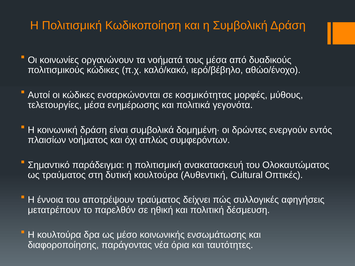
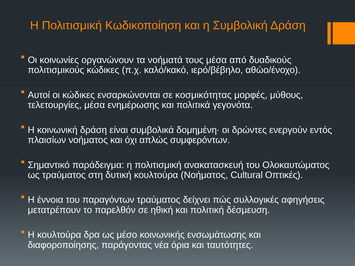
κουλτούρα Αυθεντική: Αυθεντική -> Νοήματος
αποτρέψουν: αποτρέψουν -> παραγόντων
